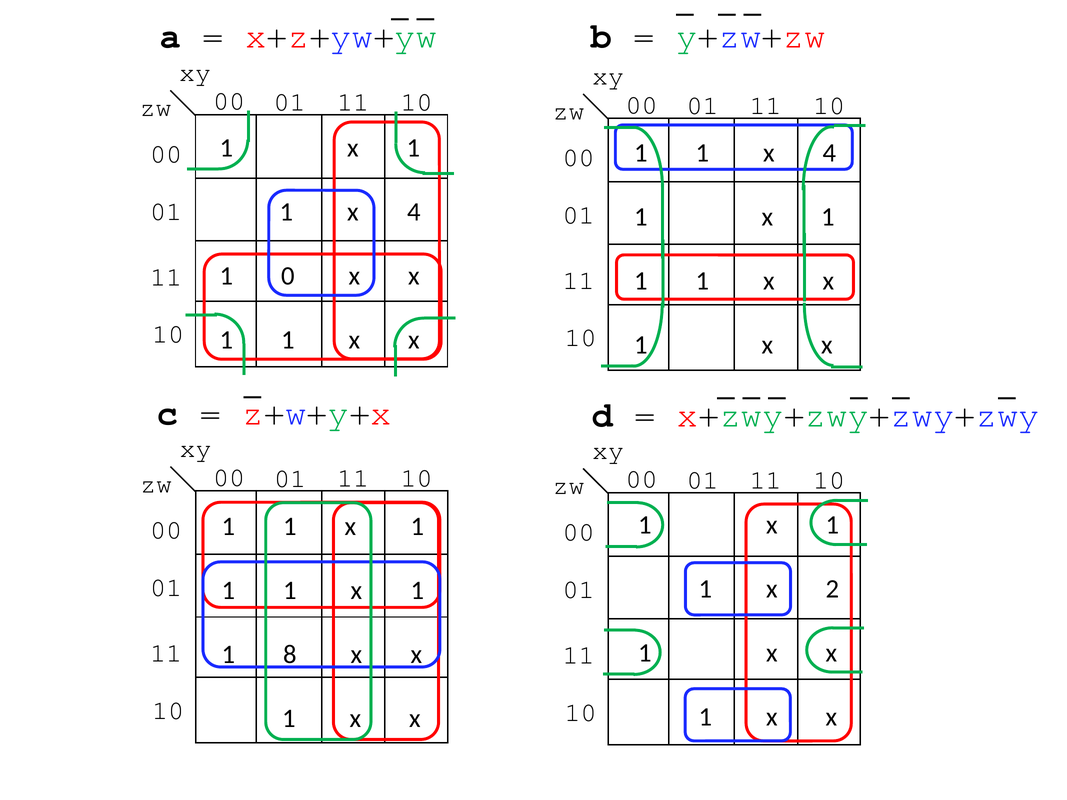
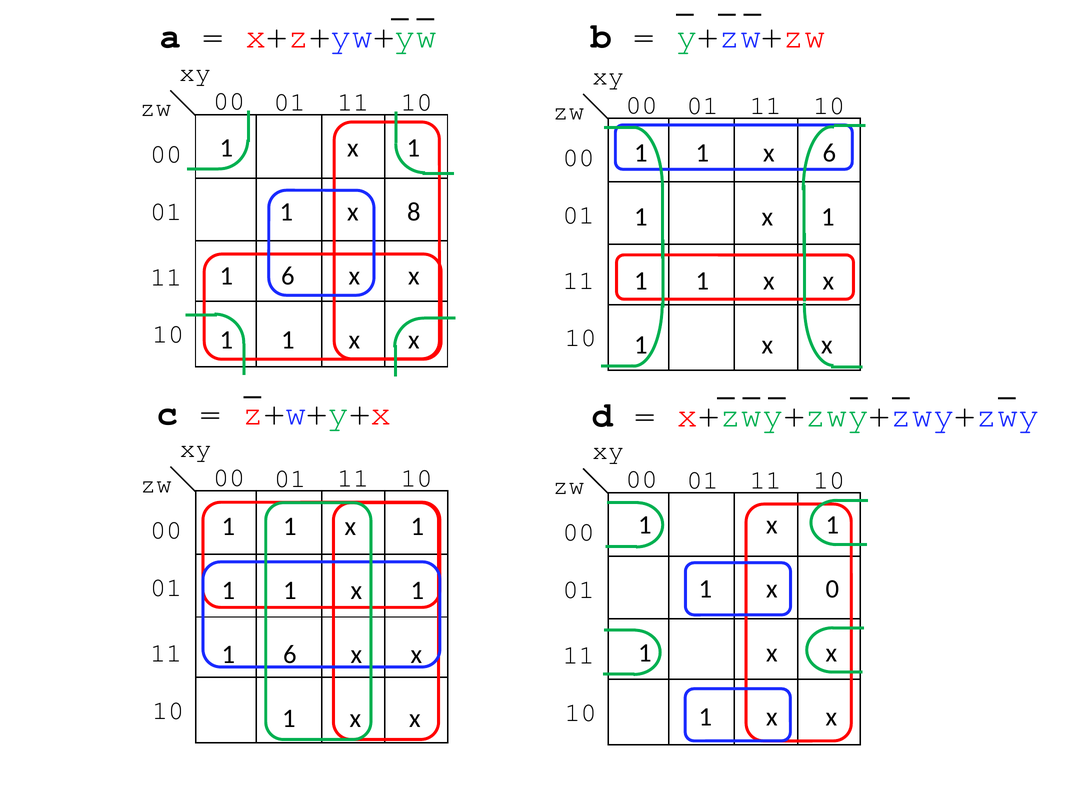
4 at (830, 153): 4 -> 6
4 at (414, 212): 4 -> 8
0 at (288, 276): 0 -> 6
2: 2 -> 0
8 at (290, 655): 8 -> 6
